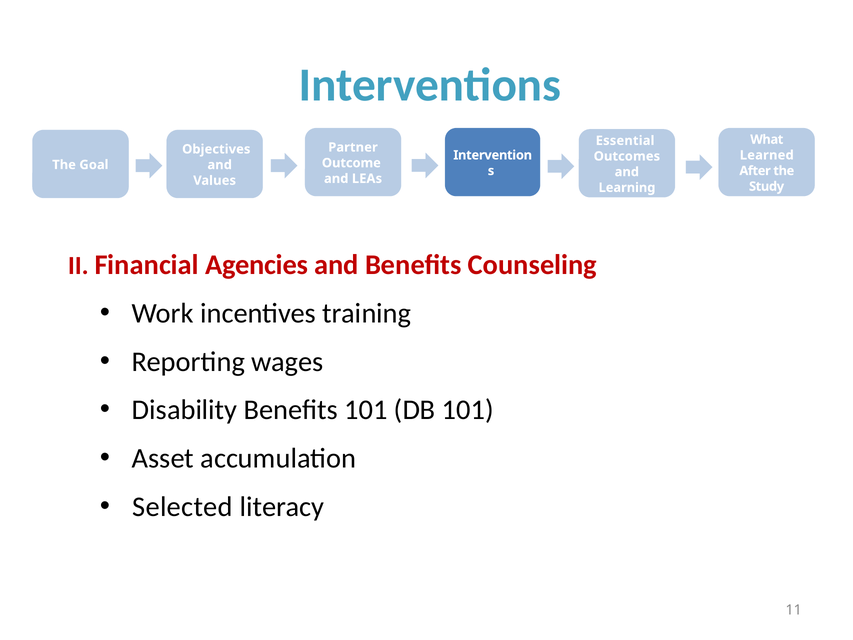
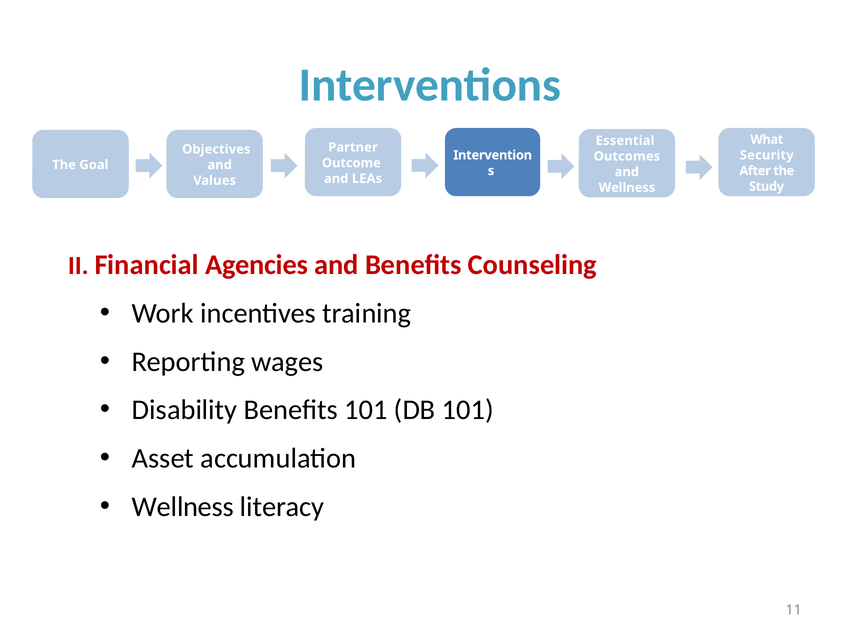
Learned: Learned -> Security
Learning at (627, 188): Learning -> Wellness
Selected at (183, 507): Selected -> Wellness
